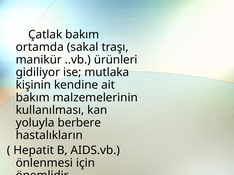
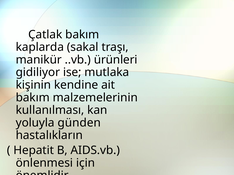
ortamda: ortamda -> kaplarda
berbere: berbere -> günden
